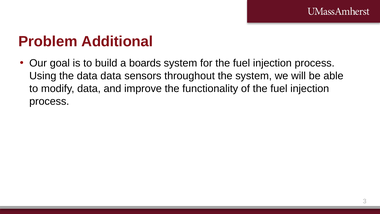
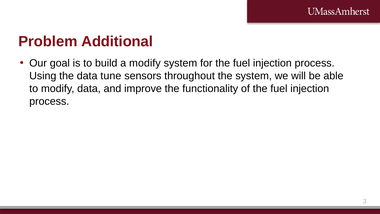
a boards: boards -> modify
data data: data -> tune
